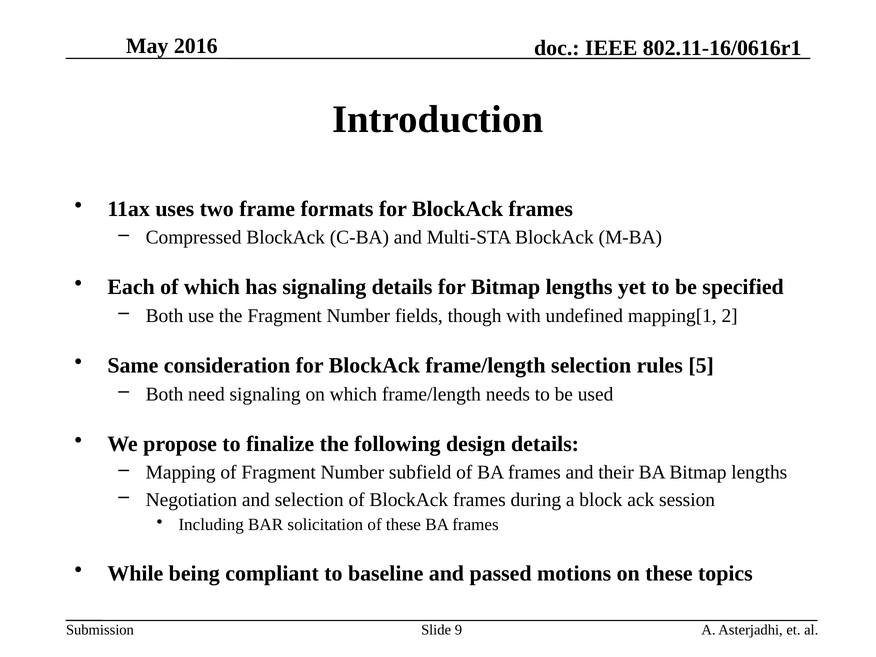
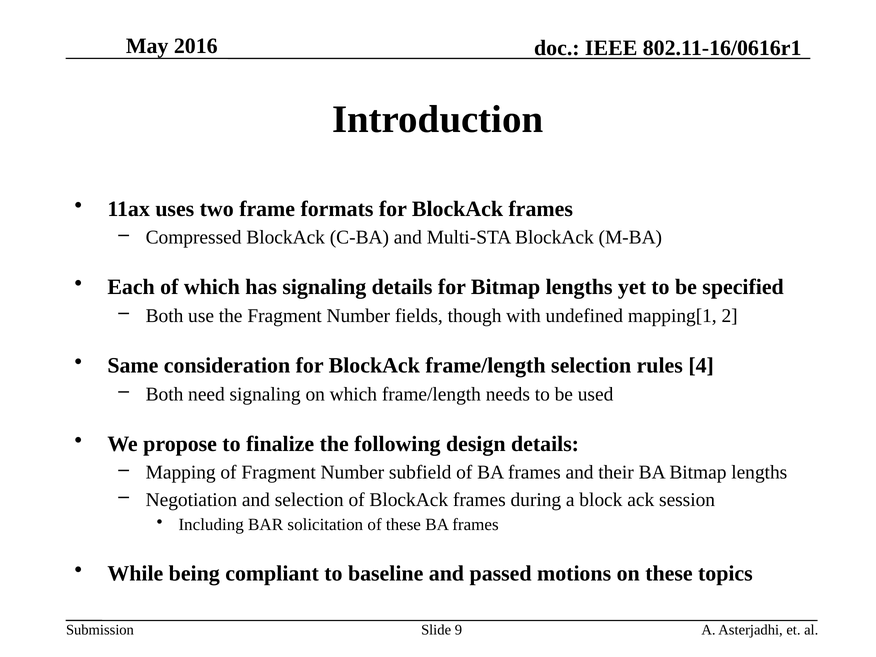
5: 5 -> 4
